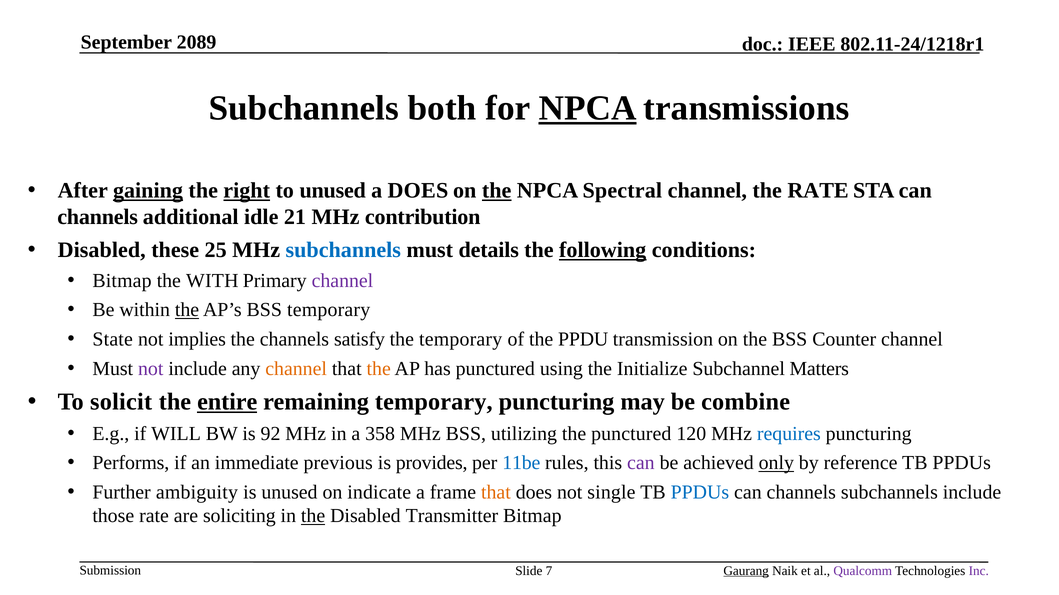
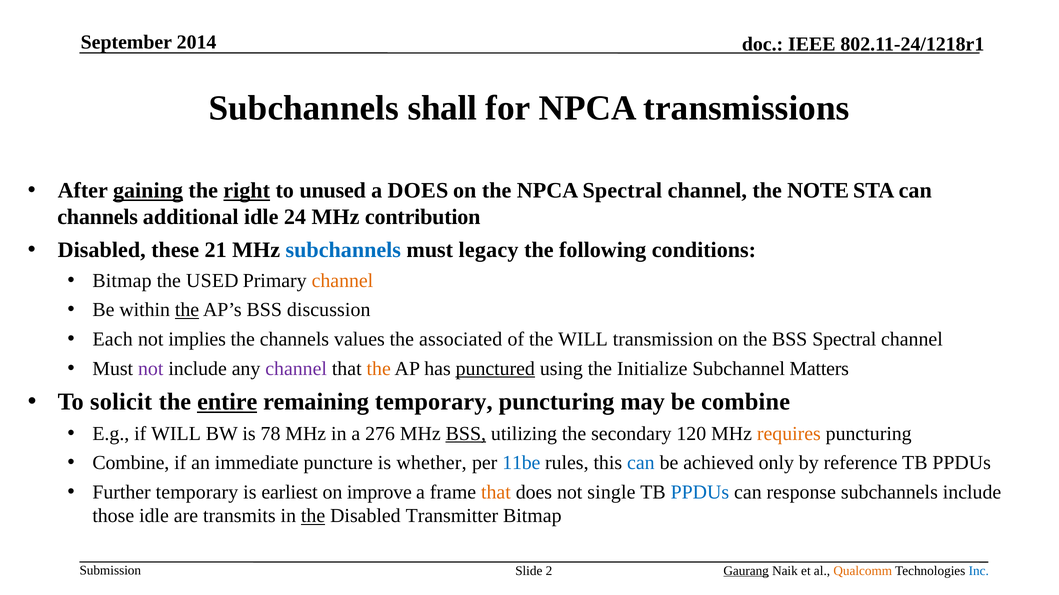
2089: 2089 -> 2014
both: both -> shall
NPCA at (588, 108) underline: present -> none
the at (497, 191) underline: present -> none
the RATE: RATE -> NOTE
21: 21 -> 24
25: 25 -> 21
details: details -> legacy
following underline: present -> none
WITH: WITH -> USED
channel at (342, 281) colour: purple -> orange
BSS temporary: temporary -> discussion
State: State -> Each
satisfy: satisfy -> values
the temporary: temporary -> associated
the PPDU: PPDU -> WILL
BSS Counter: Counter -> Spectral
channel at (296, 369) colour: orange -> purple
punctured at (495, 369) underline: none -> present
92: 92 -> 78
358: 358 -> 276
BSS at (466, 434) underline: none -> present
the punctured: punctured -> secondary
requires colour: blue -> orange
Performs at (131, 463): Performs -> Combine
previous: previous -> puncture
provides: provides -> whether
can at (641, 463) colour: purple -> blue
only underline: present -> none
Further ambiguity: ambiguity -> temporary
is unused: unused -> earliest
indicate: indicate -> improve
channels at (801, 493): channels -> response
those rate: rate -> idle
soliciting: soliciting -> transmits
7: 7 -> 2
Qualcomm colour: purple -> orange
Inc colour: purple -> blue
